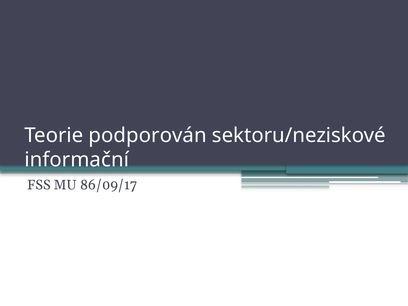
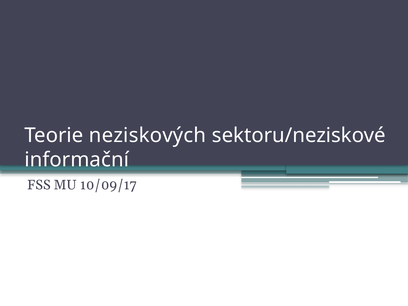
podporován: podporován -> neziskových
86/09/17: 86/09/17 -> 10/09/17
